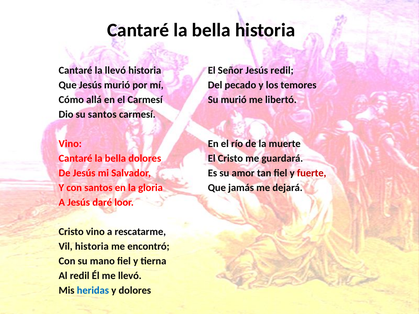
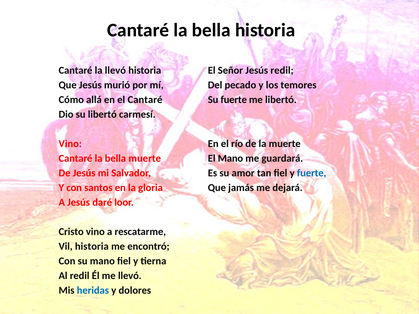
el Carmesí: Carmesí -> Cantaré
Su murió: murió -> fuerte
su santos: santos -> libertó
bella dolores: dolores -> muerte
El Cristo: Cristo -> Mano
fuerte at (312, 173) colour: red -> blue
